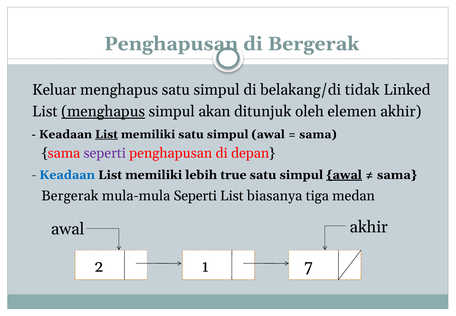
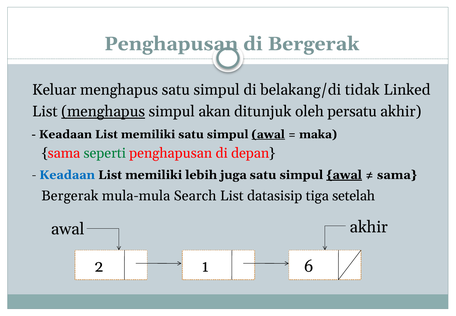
elemen: elemen -> persatu
List at (106, 134) underline: present -> none
awal at (268, 134) underline: none -> present
sama at (318, 134): sama -> maka
seperti at (105, 153) colour: purple -> green
true: true -> juga
mula-mula Seperti: Seperti -> Search
biasanya: biasanya -> datasisip
medan: medan -> setelah
7: 7 -> 6
